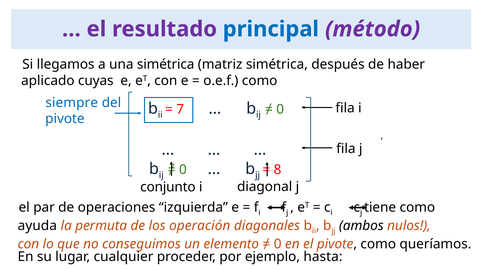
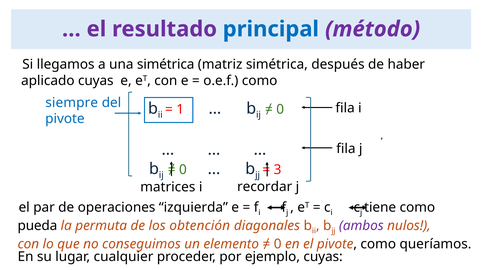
7: 7 -> 1
8: 8 -> 3
conjunto: conjunto -> matrices
diagonal: diagonal -> recordar
ayuda: ayuda -> pueda
operación: operación -> obtención
ambos colour: black -> purple
ejemplo hasta: hasta -> cuyas
